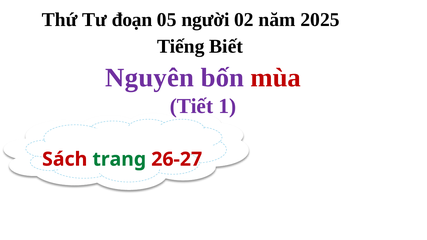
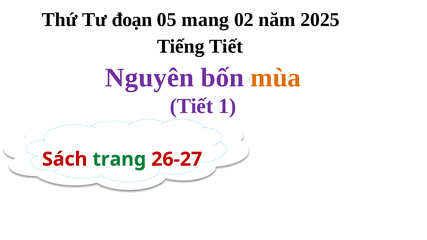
người: người -> mang
Tiếng Biết: Biết -> Tiết
mùa colour: red -> orange
